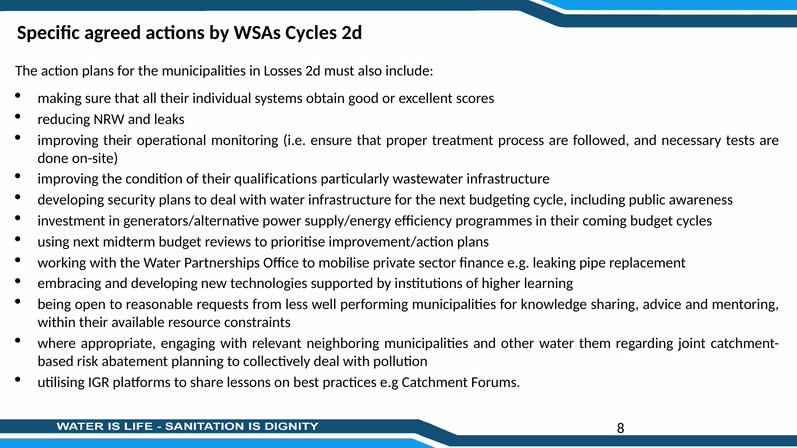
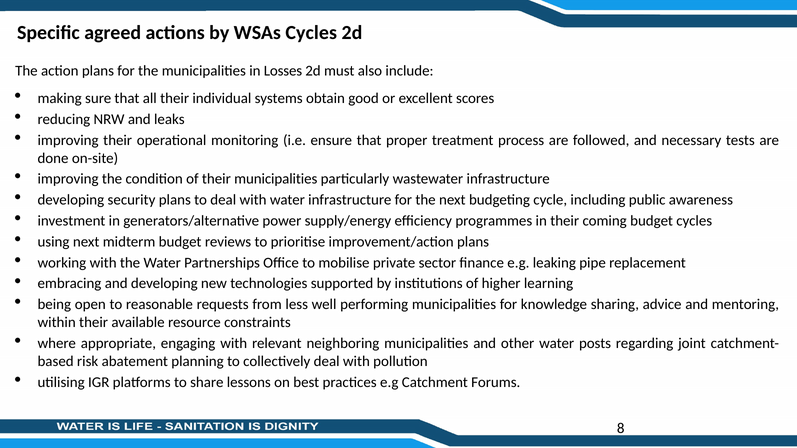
their qualifications: qualifications -> municipalities
them: them -> posts
